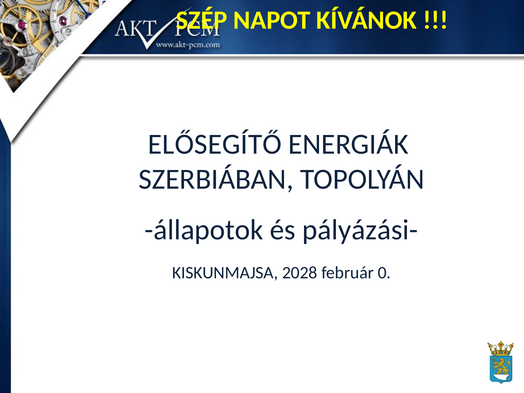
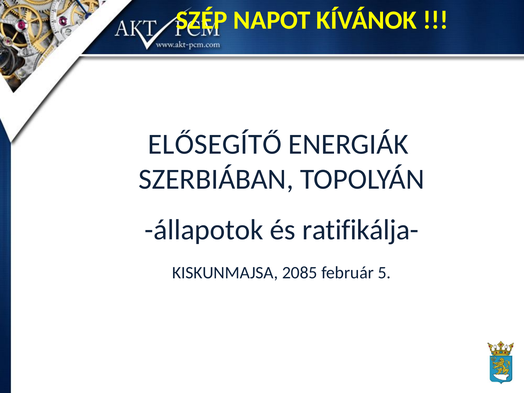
pályázási-: pályázási- -> ratifikálja-
2028: 2028 -> 2085
0: 0 -> 5
